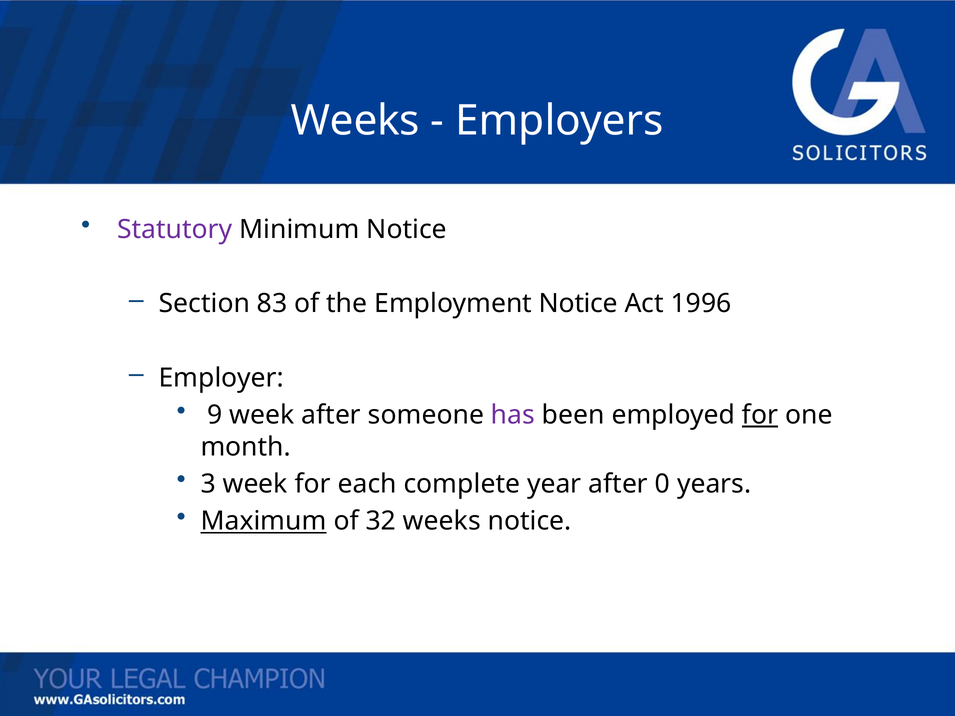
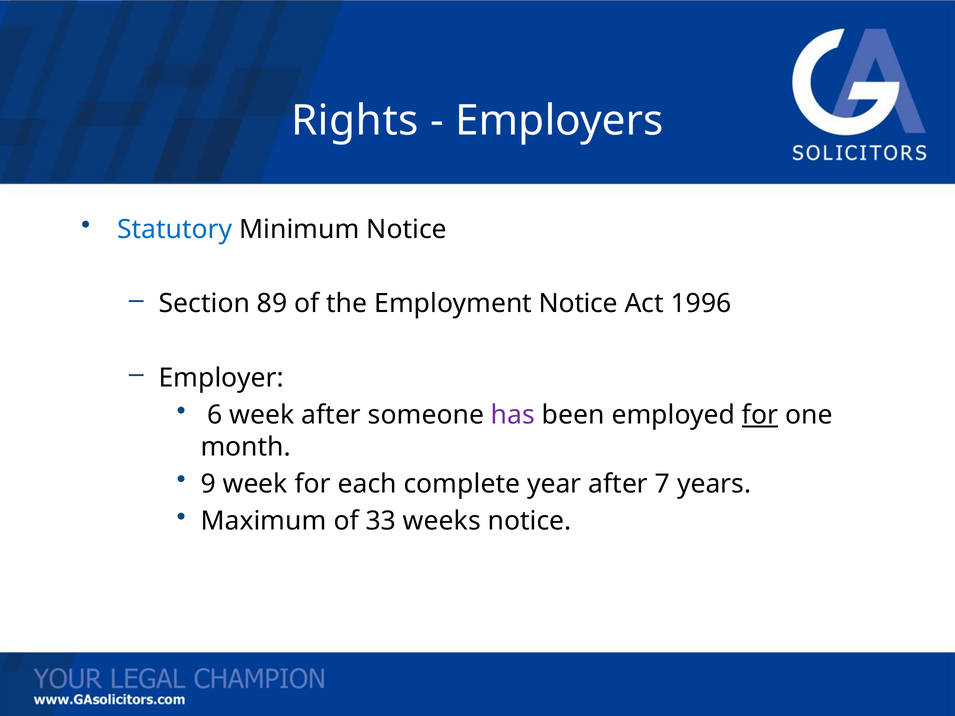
Weeks at (355, 121): Weeks -> Rights
Statutory colour: purple -> blue
83: 83 -> 89
9: 9 -> 6
3: 3 -> 9
0: 0 -> 7
Maximum underline: present -> none
32: 32 -> 33
